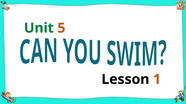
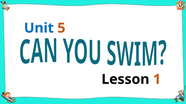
Unit colour: green -> blue
